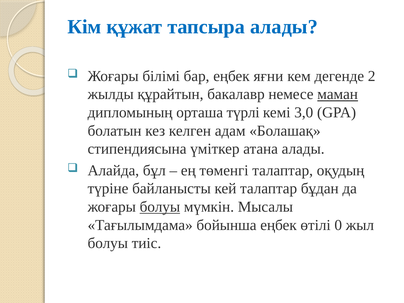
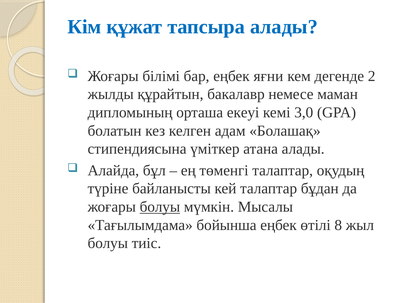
маман underline: present -> none
түрлі: түрлі -> екеуі
0: 0 -> 8
